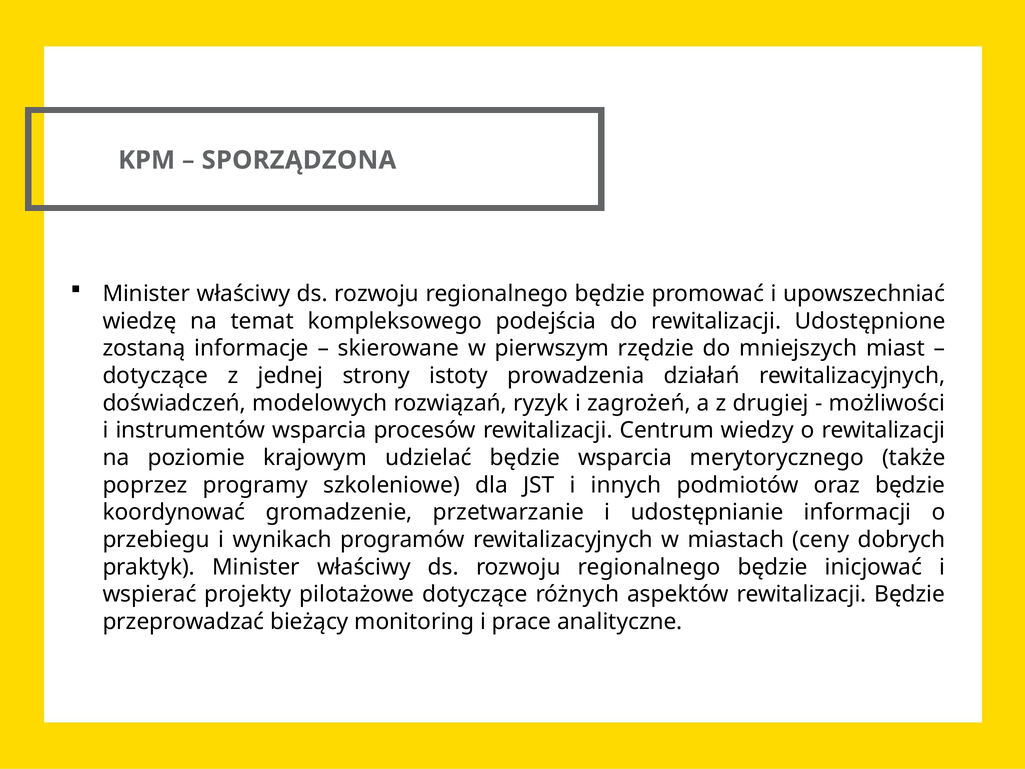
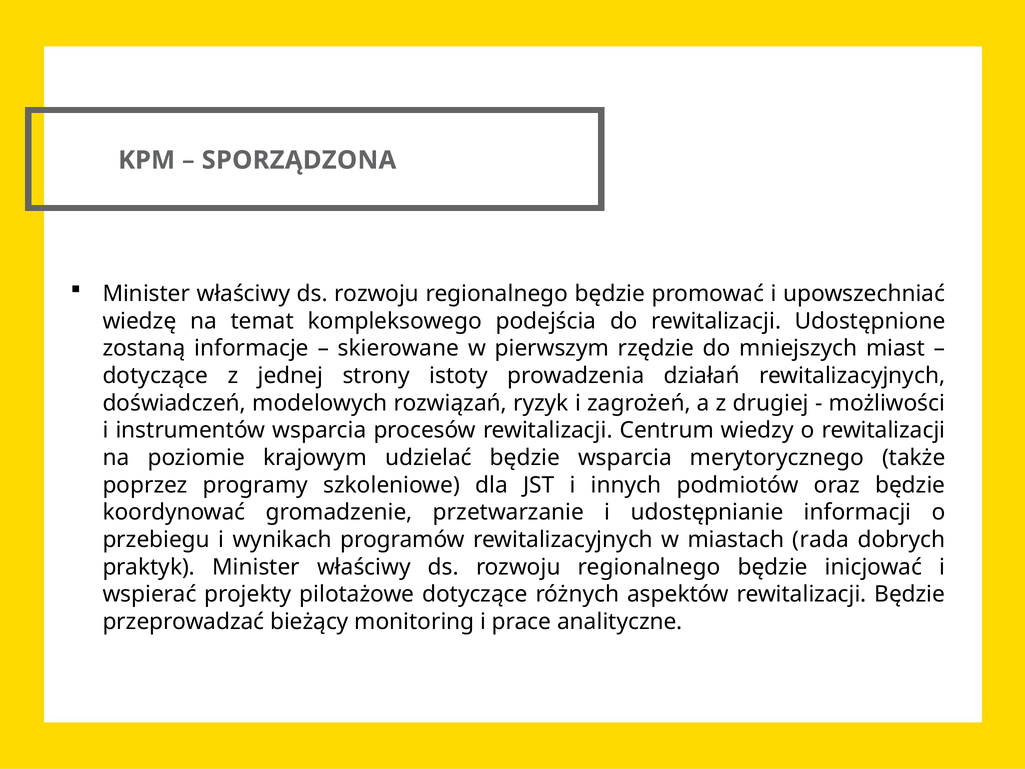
ceny: ceny -> rada
